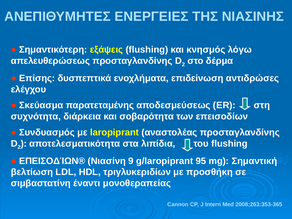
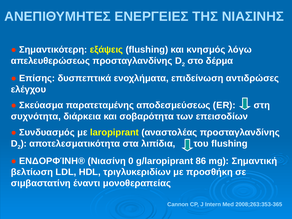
ΕΠΕΙΣΟΔΊΩΝ®: ΕΠΕΙΣΟΔΊΩΝ® -> ΕΝΔΟΡΦΊΝΗ®
9: 9 -> 0
95: 95 -> 86
